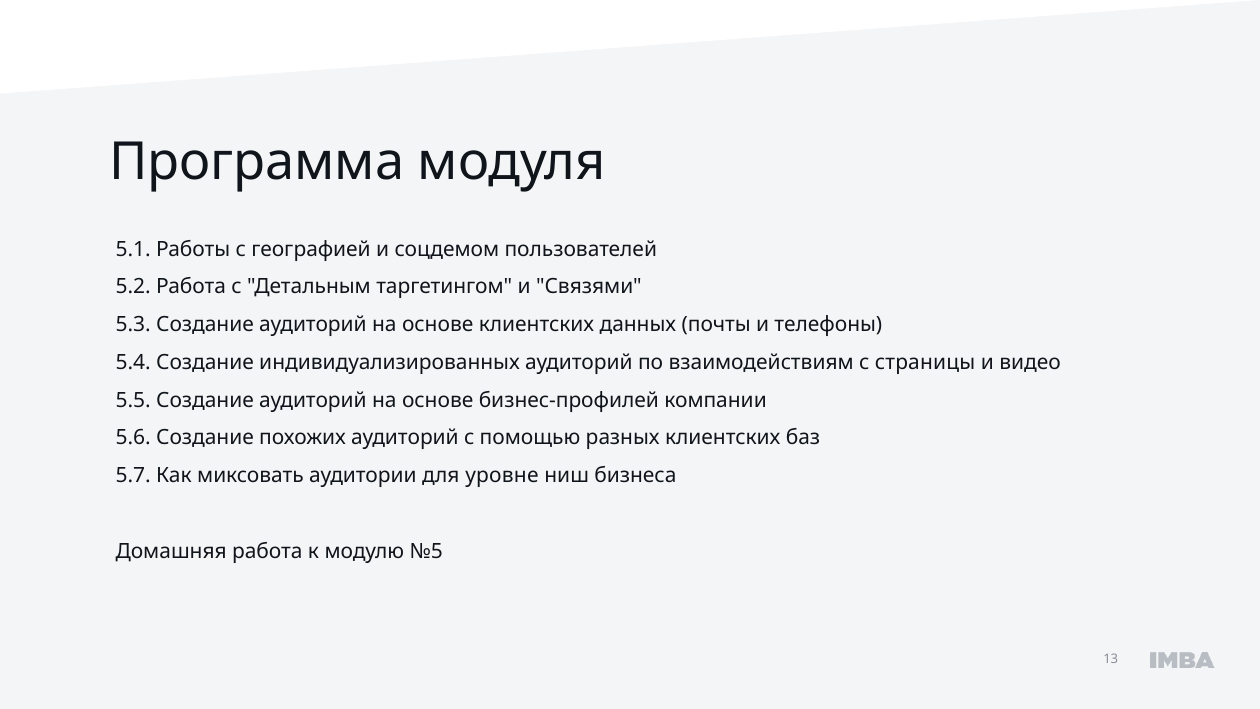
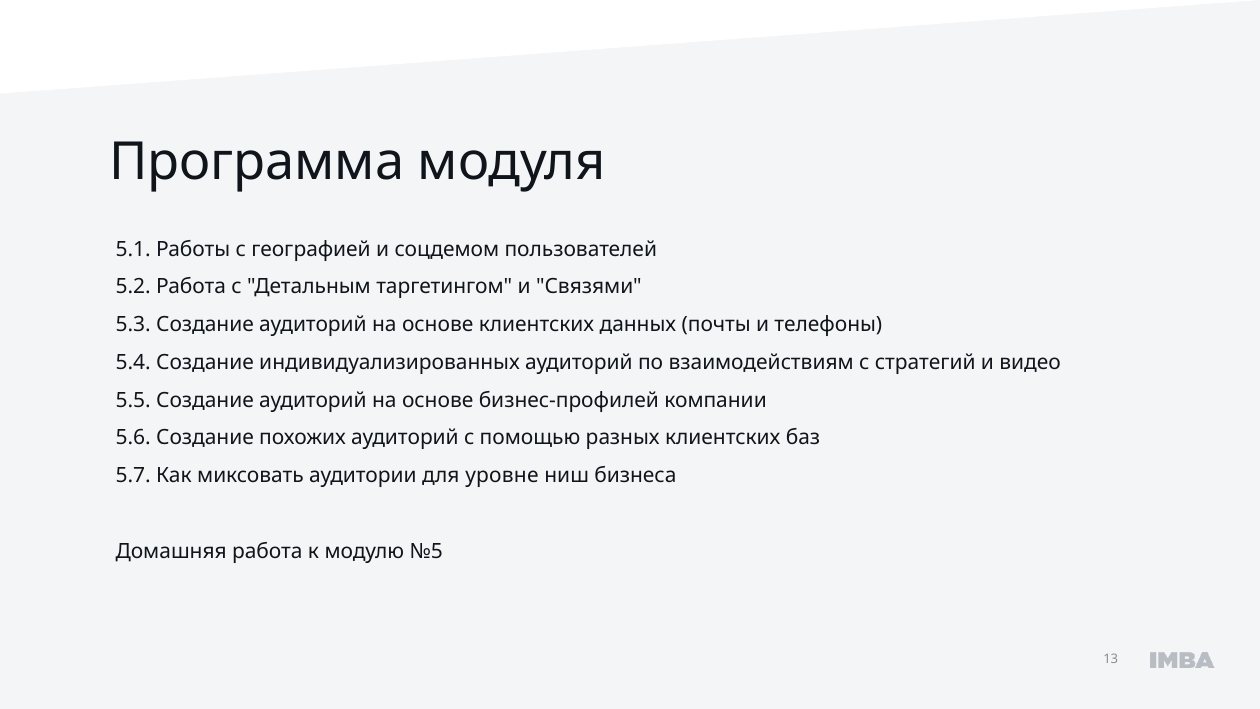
страницы: страницы -> стратегий
